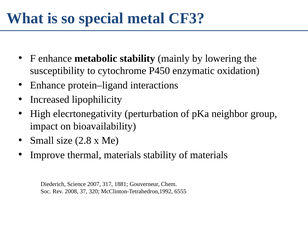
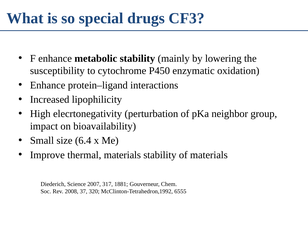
metal: metal -> drugs
2.8: 2.8 -> 6.4
